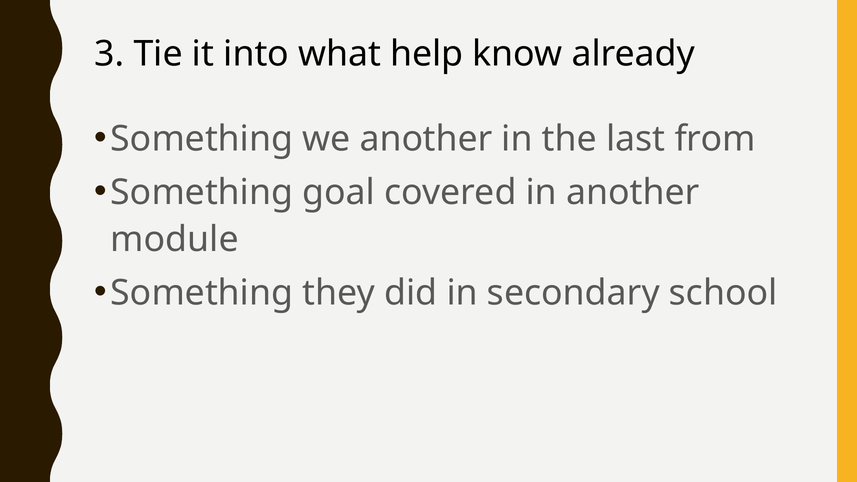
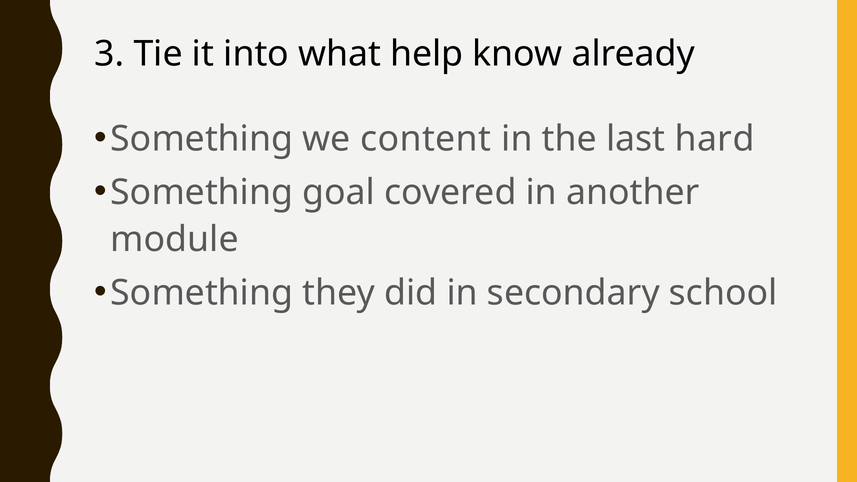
we another: another -> content
from: from -> hard
